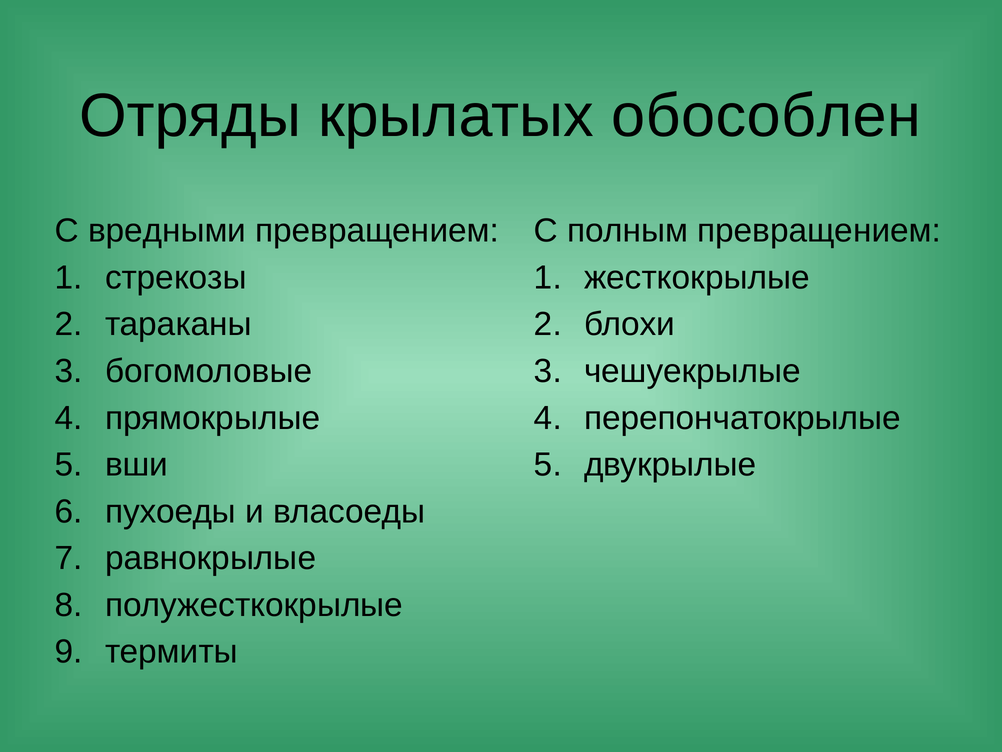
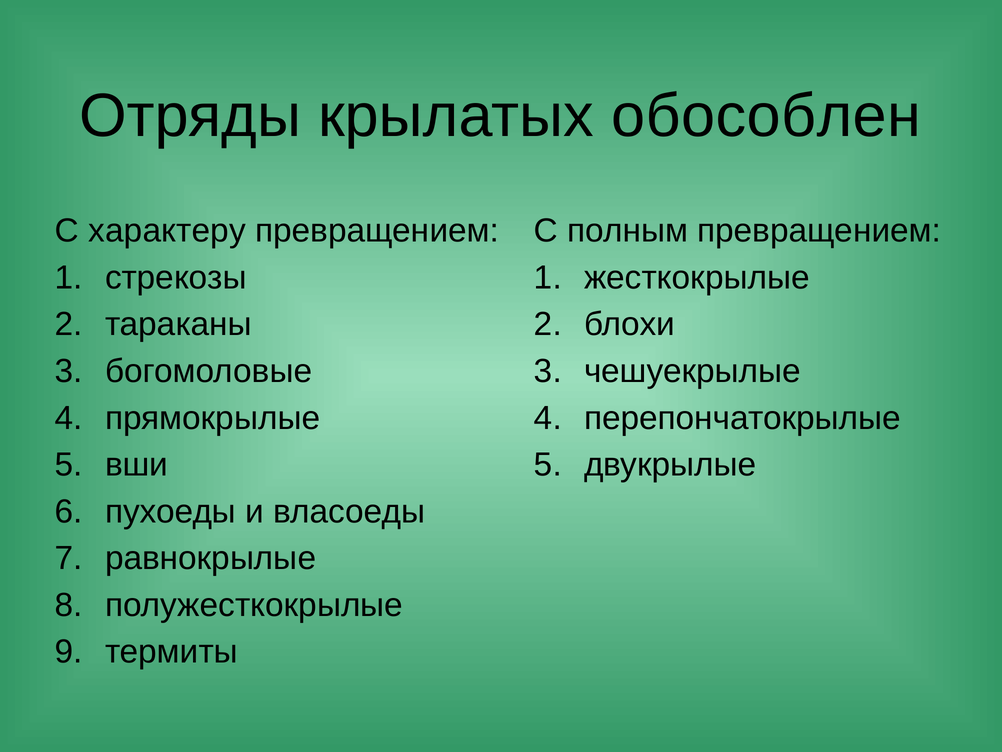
вредными: вредными -> характеру
